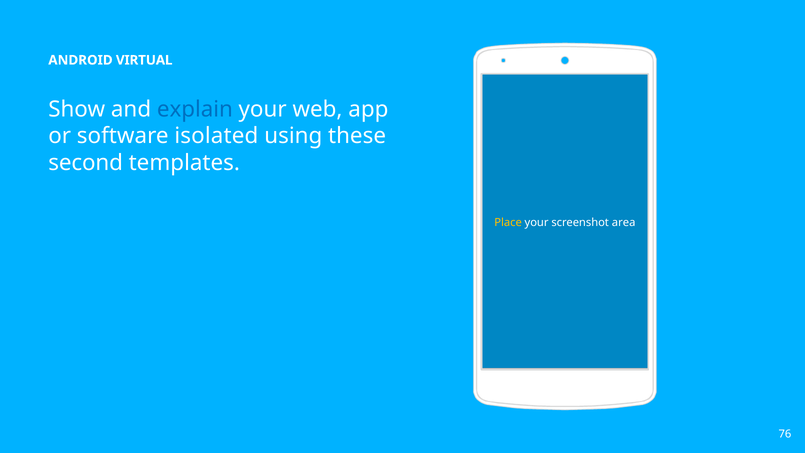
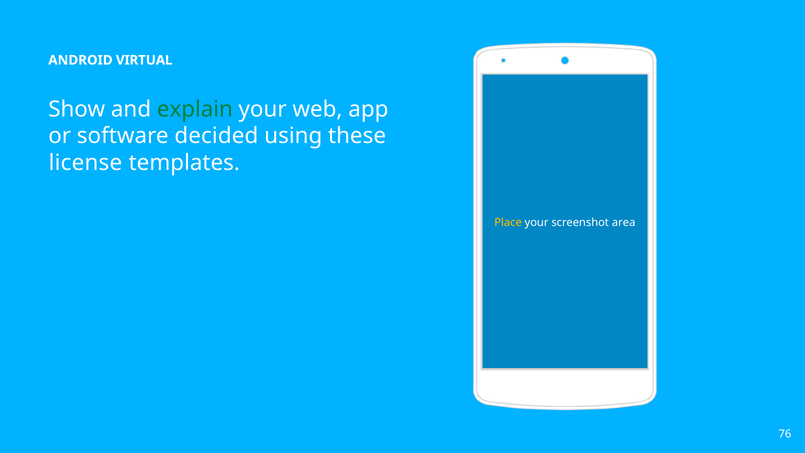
explain colour: blue -> green
isolated: isolated -> decided
second: second -> license
